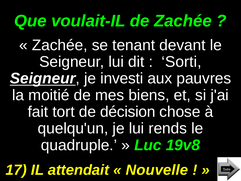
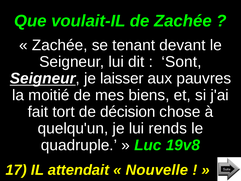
Sorti: Sorti -> Sont
investi: investi -> laisser
